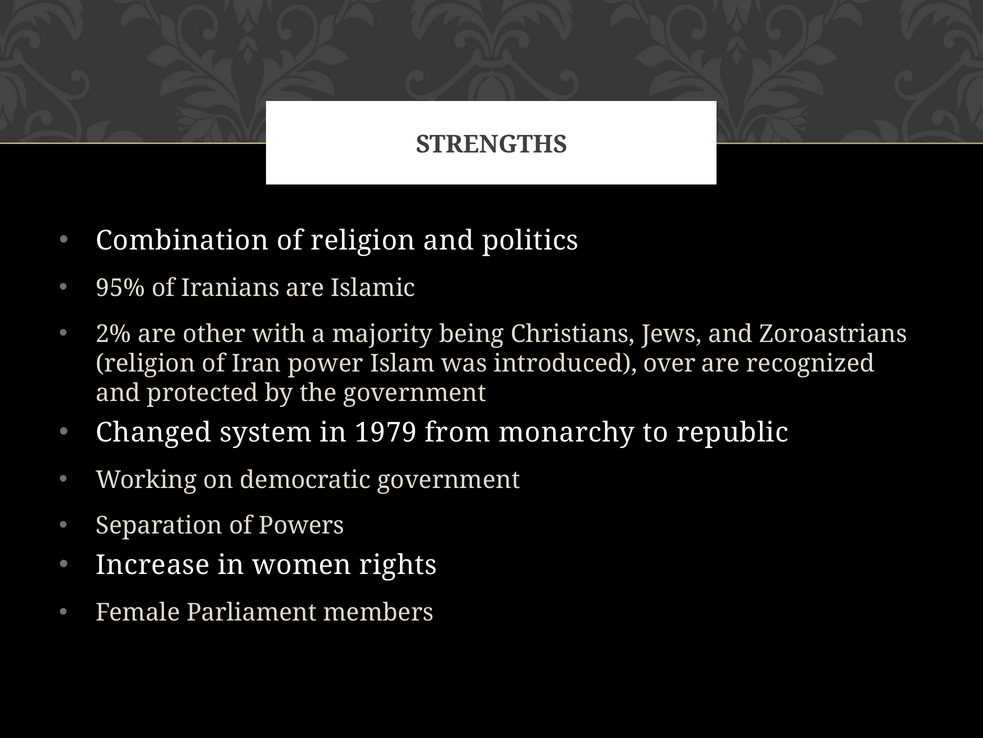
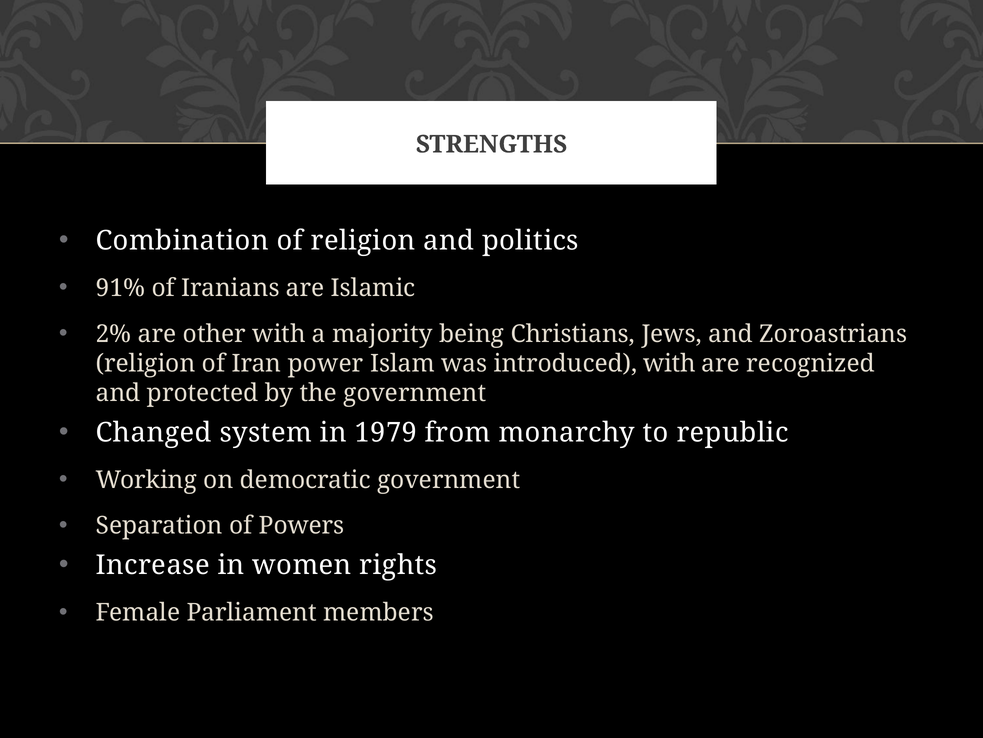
95%: 95% -> 91%
introduced over: over -> with
